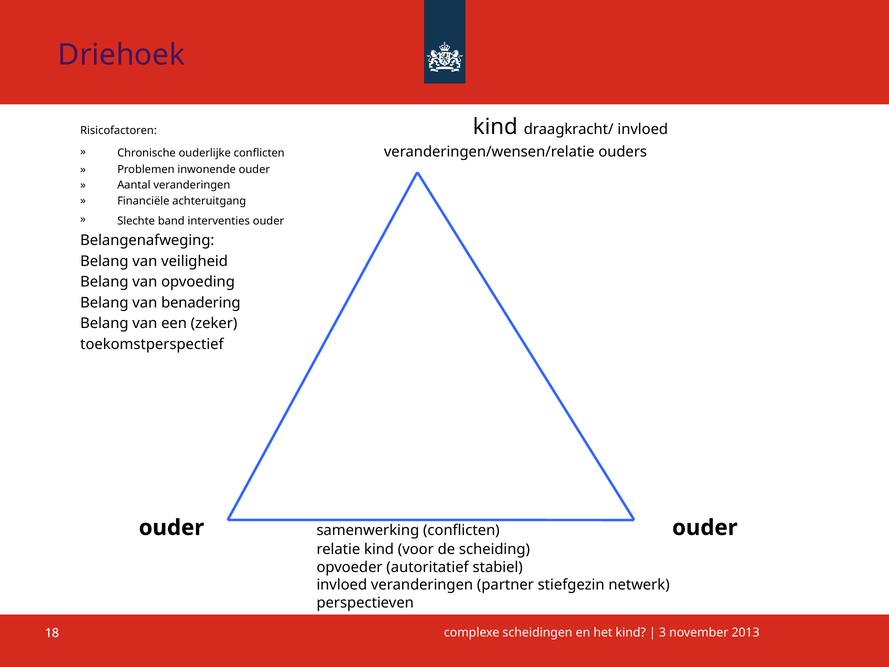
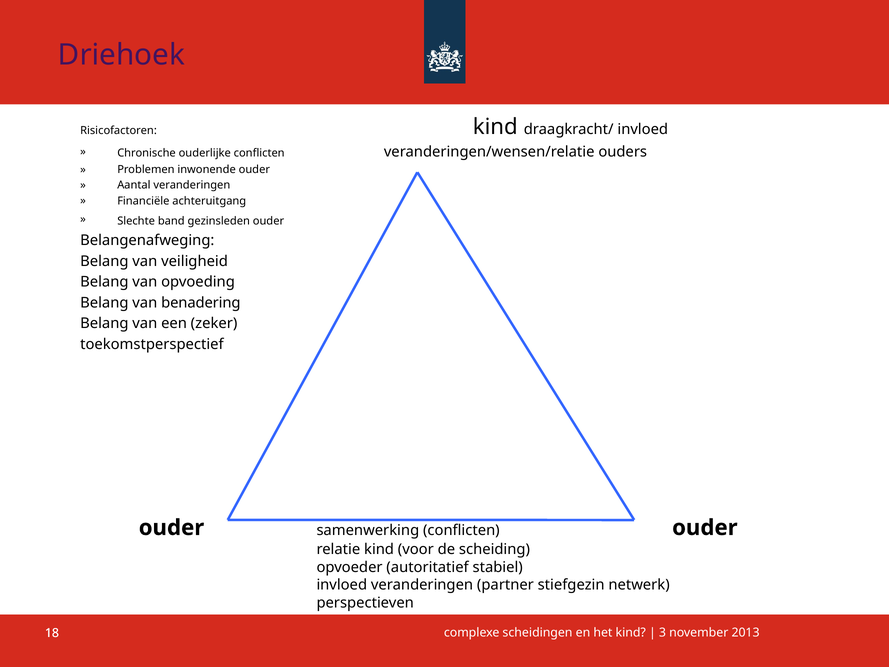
interventies: interventies -> gezinsleden
